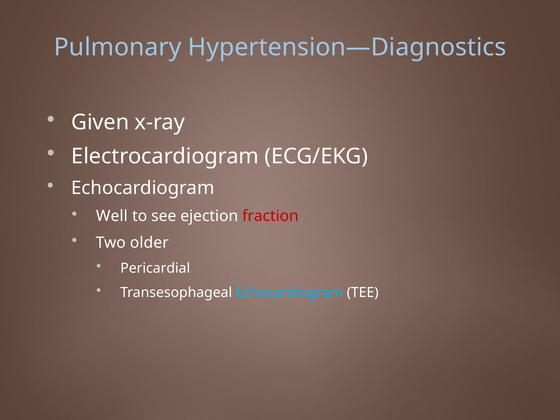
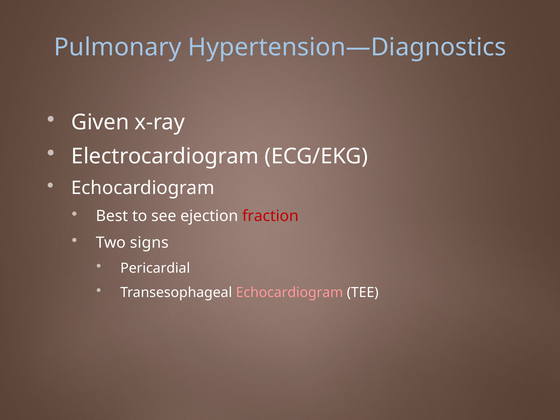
Well: Well -> Best
older: older -> signs
Echocardiogram at (289, 293) colour: light blue -> pink
